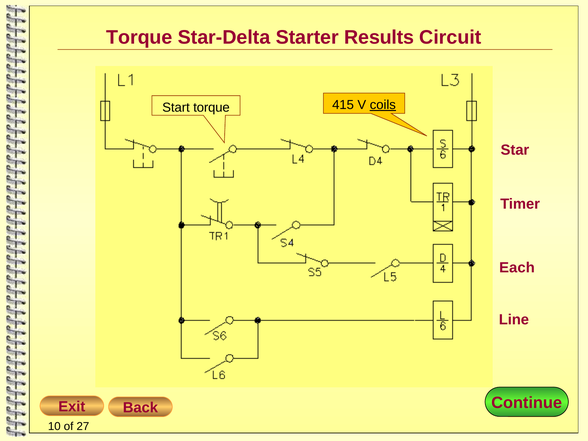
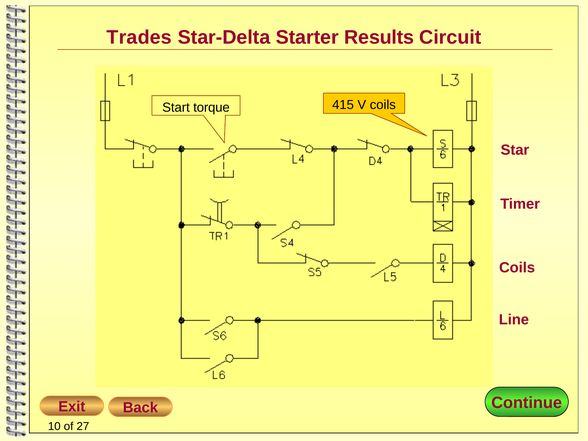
Torque at (139, 38): Torque -> Trades
coils at (383, 105) underline: present -> none
Each at (517, 268): Each -> Coils
